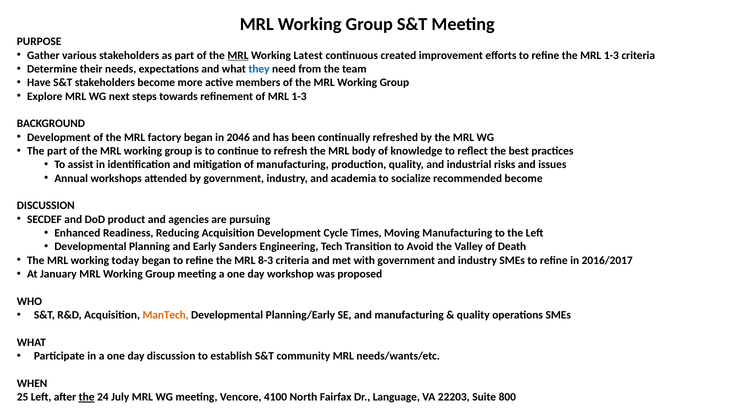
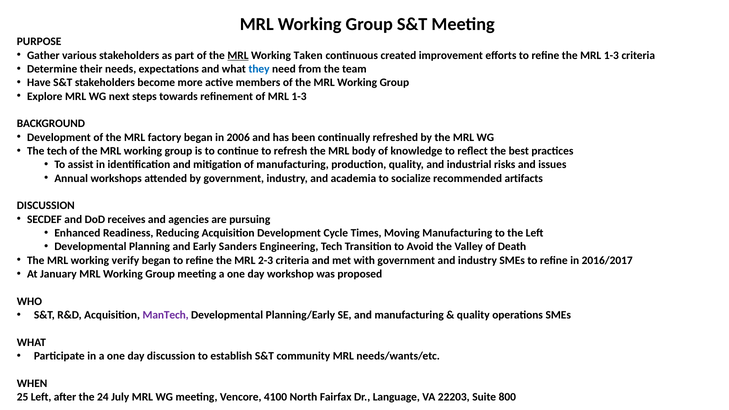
Latest: Latest -> Taken
2046: 2046 -> 2006
The part: part -> tech
recommended become: become -> artifacts
product: product -> receives
today: today -> verify
8-3: 8-3 -> 2-3
ManTech colour: orange -> purple
the at (87, 397) underline: present -> none
